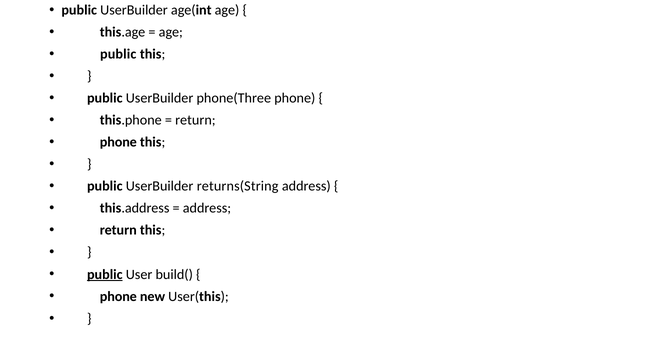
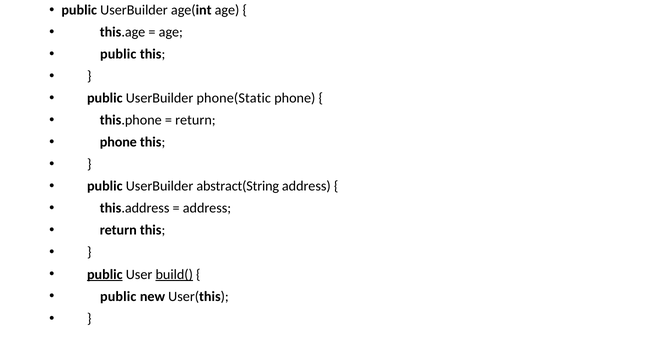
phone(Three: phone(Three -> phone(Static
returns(String: returns(String -> abstract(String
build( underline: none -> present
phone at (118, 296): phone -> public
